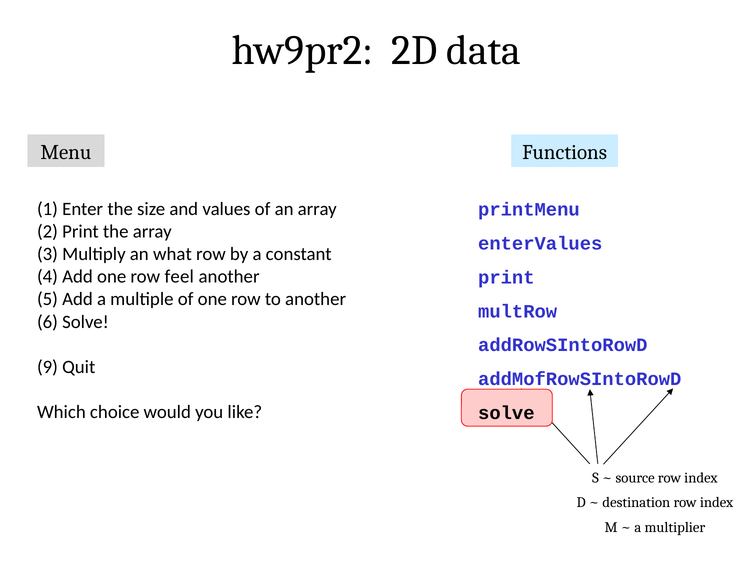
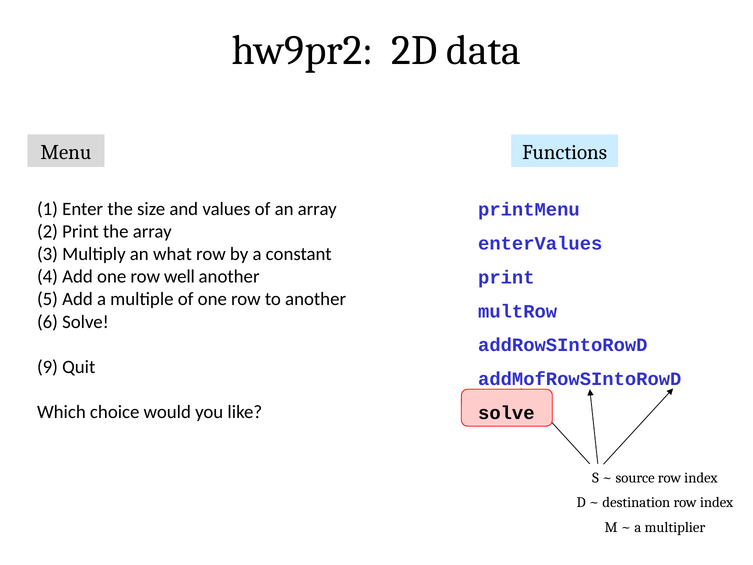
feel: feel -> well
